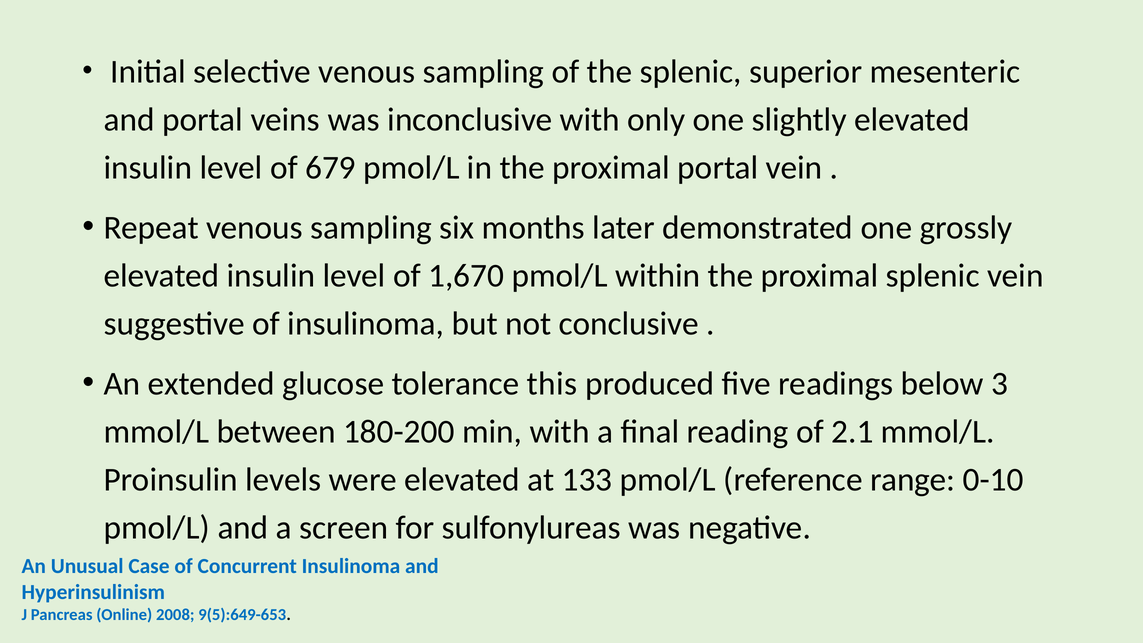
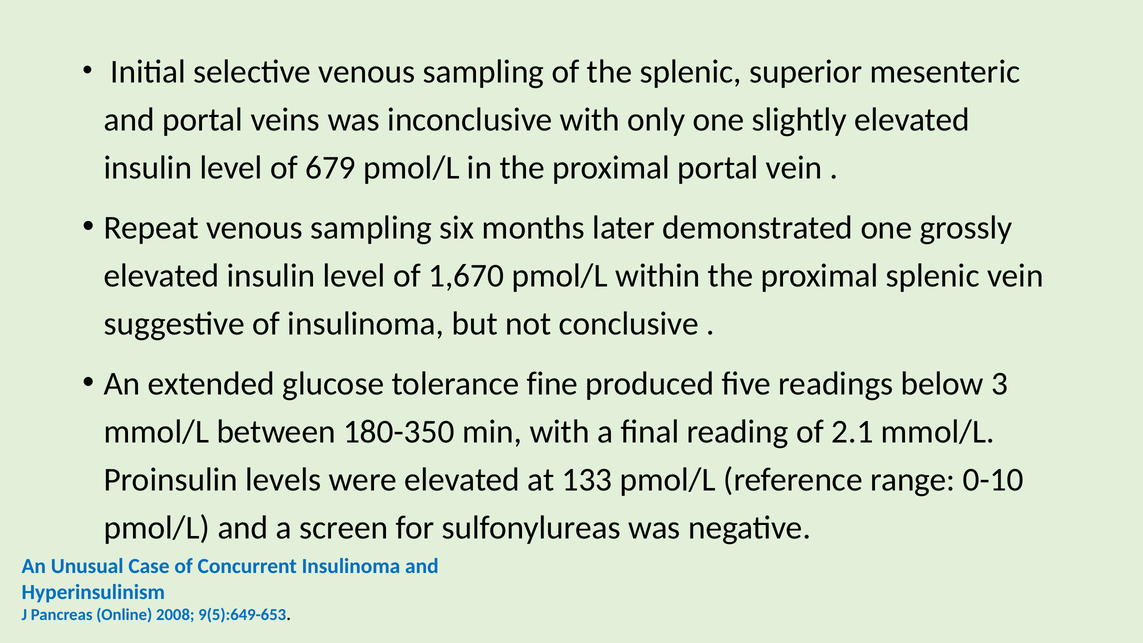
this: this -> fine
180-200: 180-200 -> 180-350
